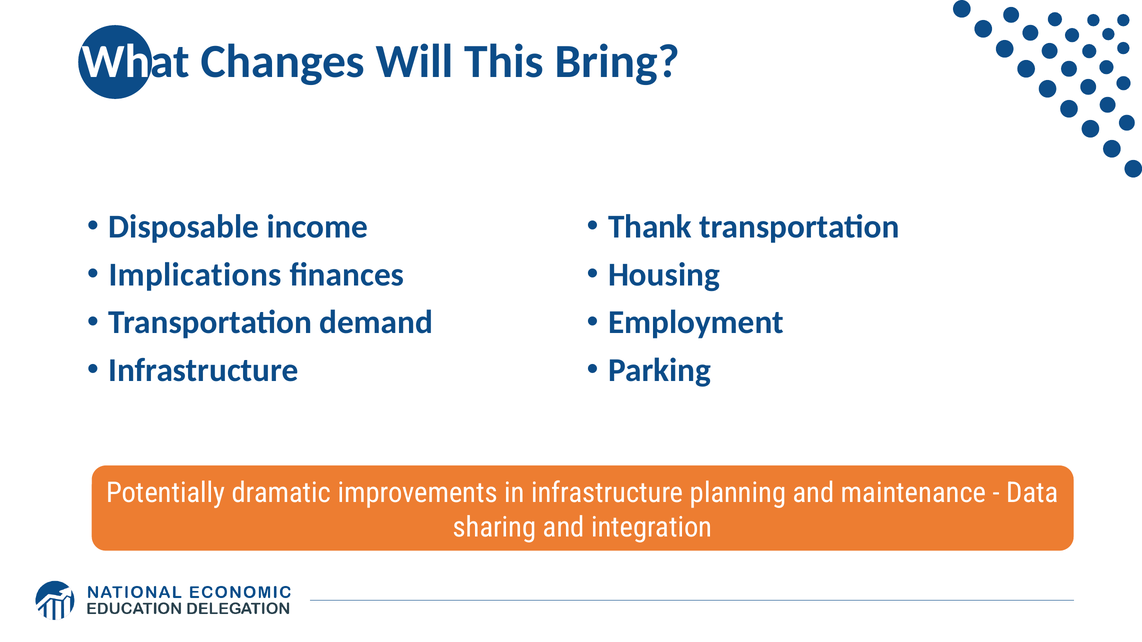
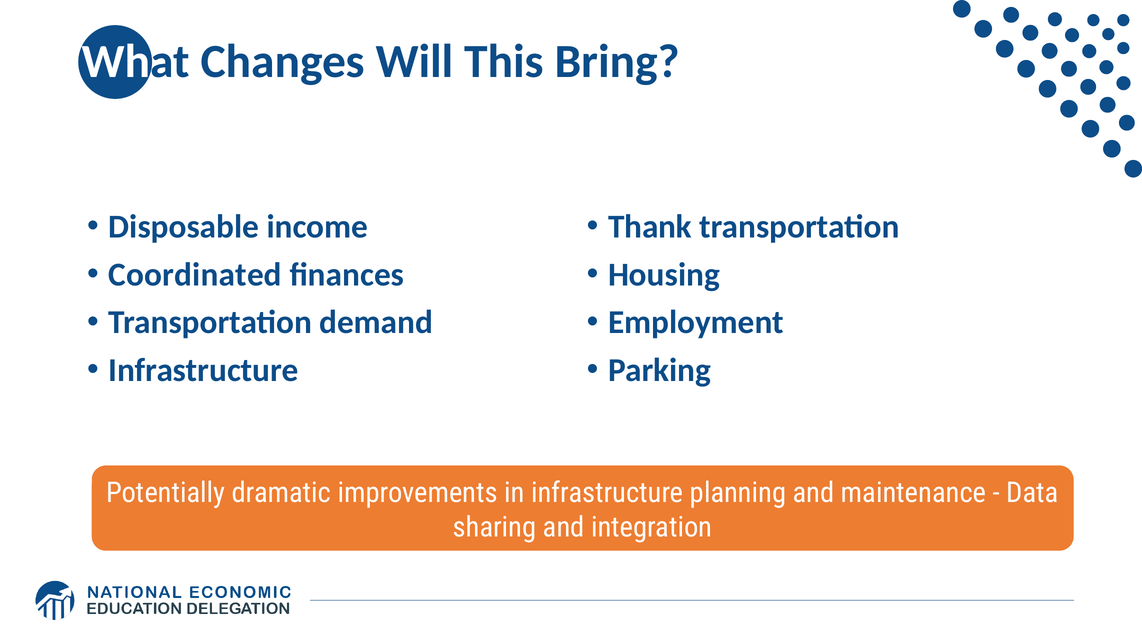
Implications: Implications -> Coordinated
